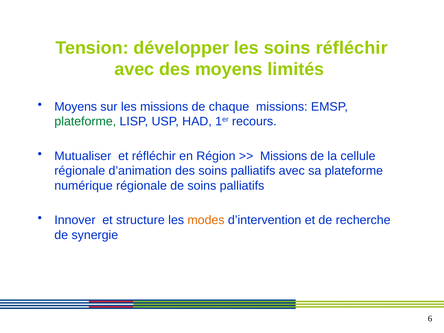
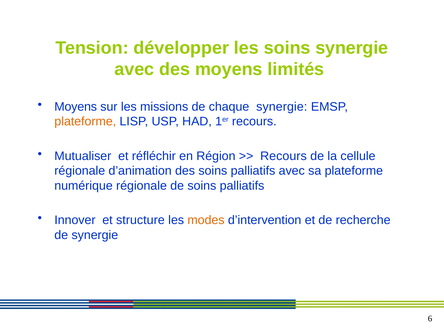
soins réfléchir: réfléchir -> synergie
chaque missions: missions -> synergie
plateforme at (85, 121) colour: green -> orange
Missions at (284, 156): Missions -> Recours
